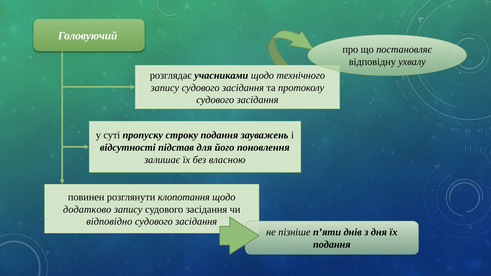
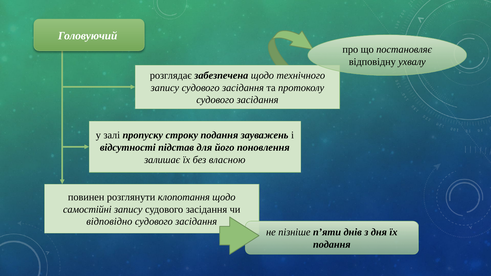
учасниками: учасниками -> забезпечена
суті: суті -> залі
додатково: додатково -> самостійні
